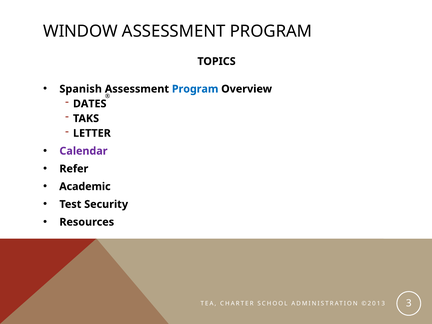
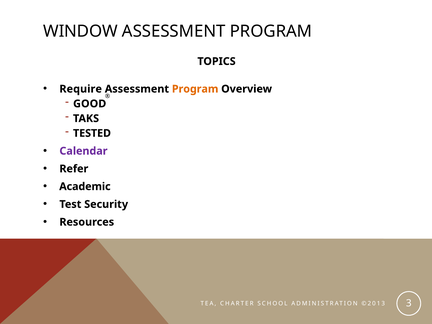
Spanish: Spanish -> Require
Program at (195, 89) colour: blue -> orange
DATES: DATES -> GOOD
LETTER: LETTER -> TESTED
